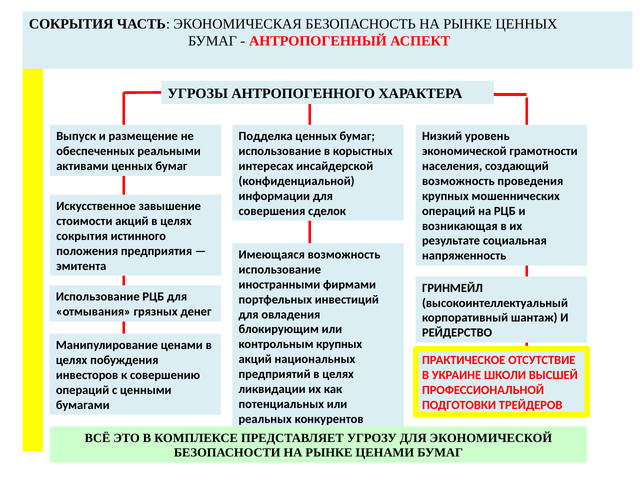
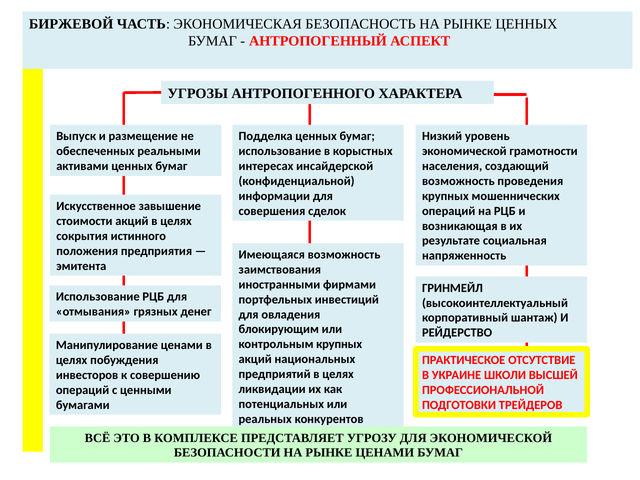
СОКРЫТИЯ at (71, 24): СОКРЫТИЯ -> БИРЖЕВОЙ
использование at (280, 270): использование -> заимствования
